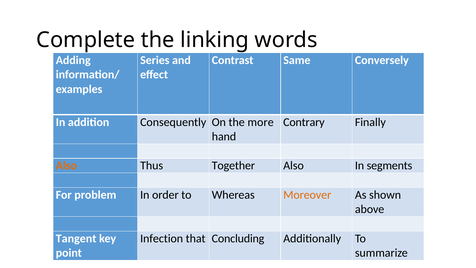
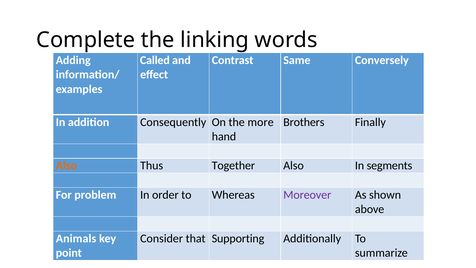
Series: Series -> Called
Contrary: Contrary -> Brothers
Moreover colour: orange -> purple
Tangent: Tangent -> Animals
Infection: Infection -> Consider
Concluding: Concluding -> Supporting
